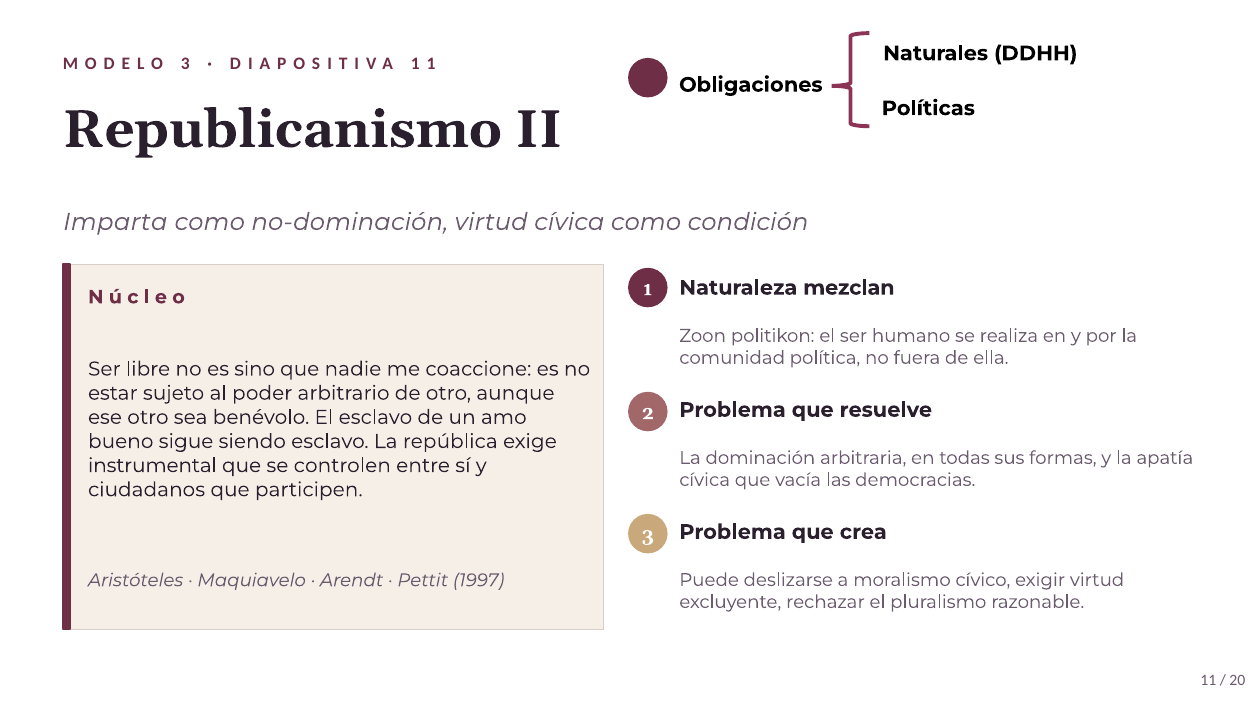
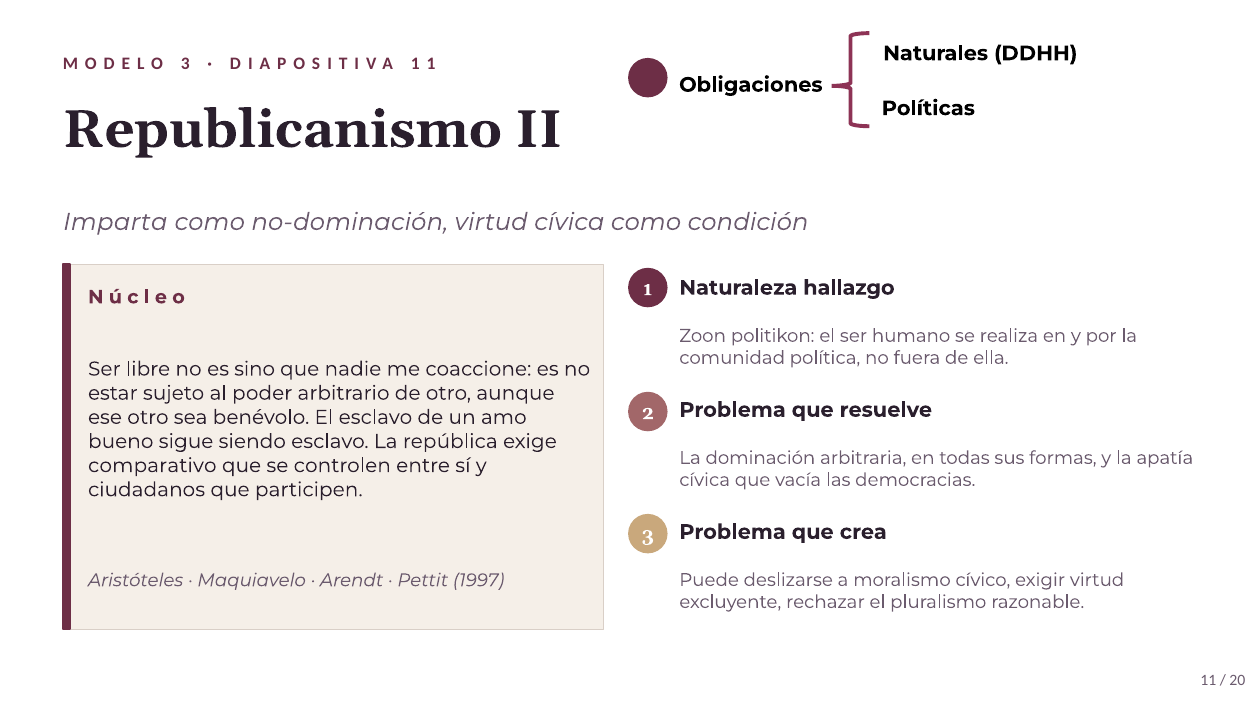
mezclan: mezclan -> hallazgo
instrumental: instrumental -> comparativo
